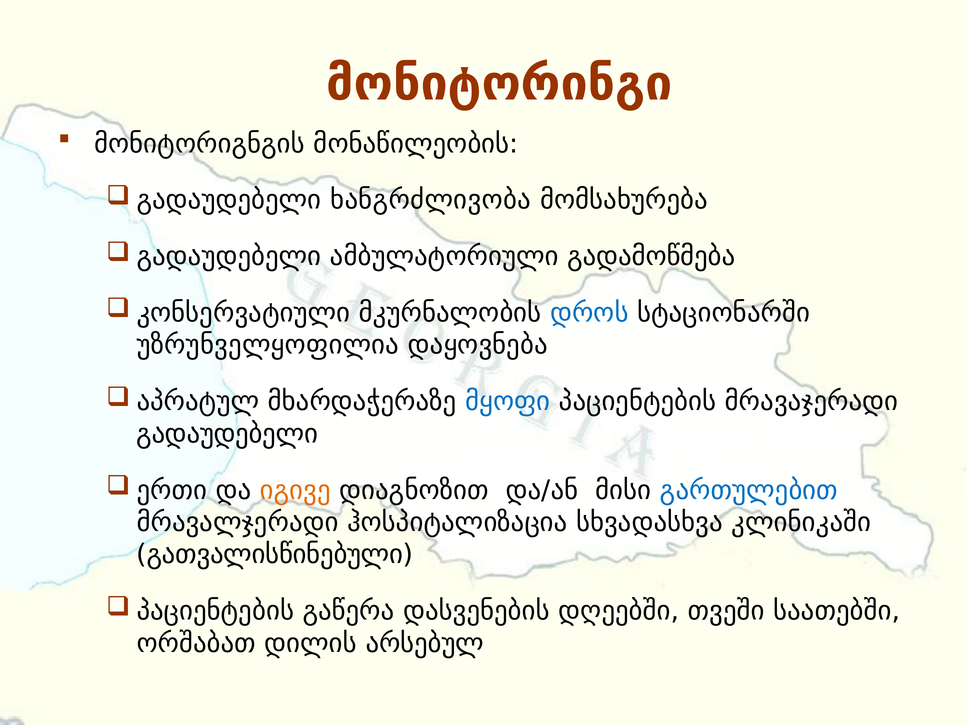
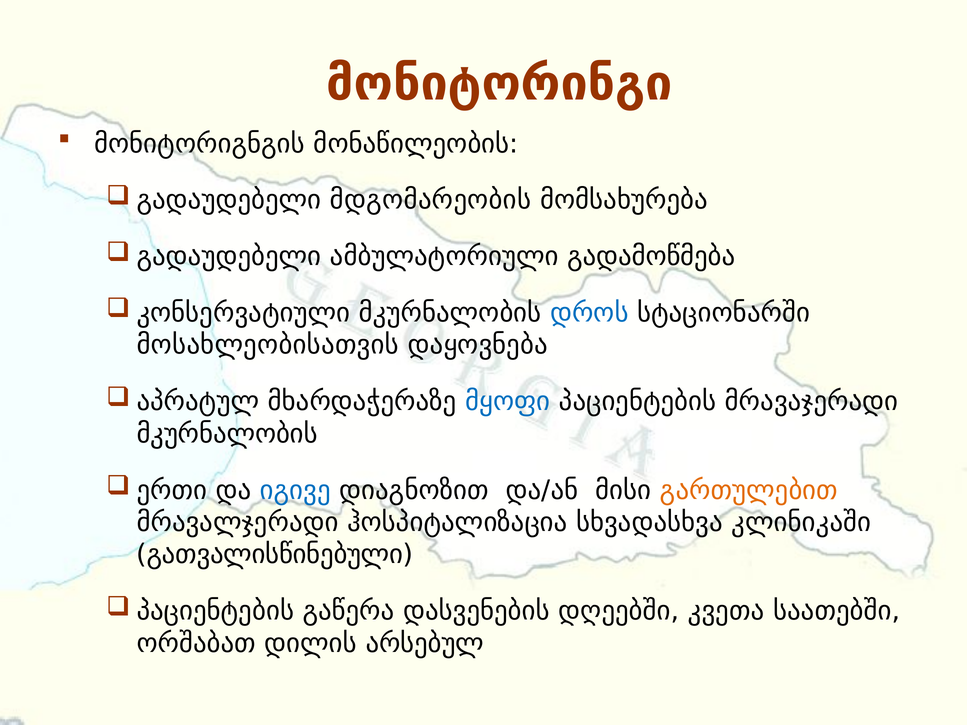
ხანგრძლივობა: ხანგრძლივობა -> მდგომარეობის
უზრუნველყოფილია: უზრუნველყოფილია -> მოსახლეობისათვის
გადაუდებელი at (227, 434): გადაუდებელი -> მკურნალობის
იგივე colour: orange -> blue
გართულებით colour: blue -> orange
თვეში: თვეში -> კვეთა
